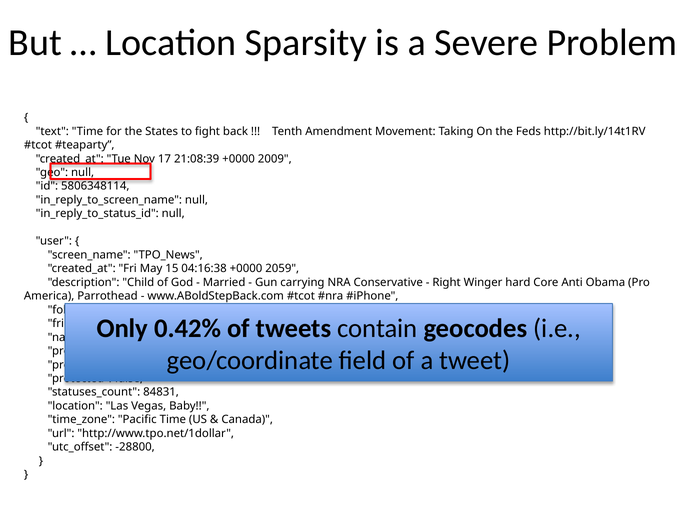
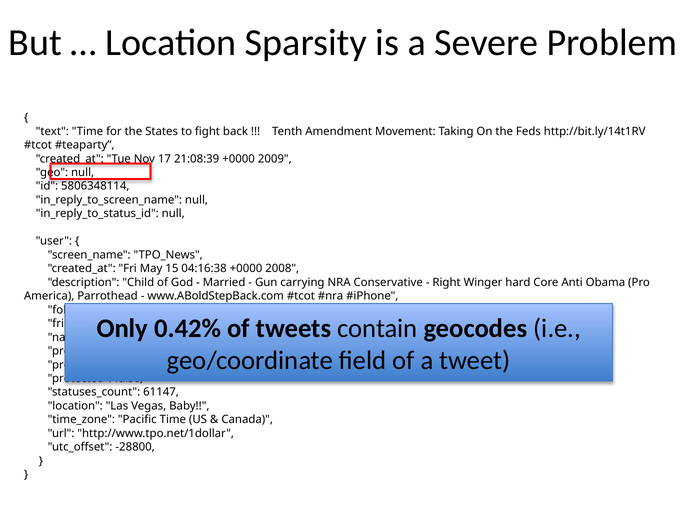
2059: 2059 -> 2008
84831: 84831 -> 61147
